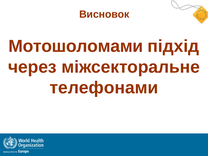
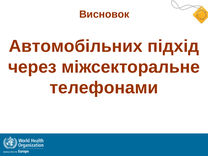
Мотошоломами: Мотошоломами -> Автомобільних
